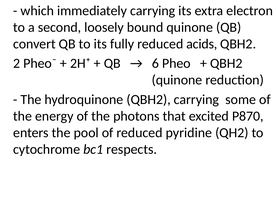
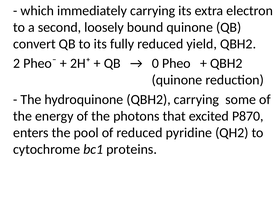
acids: acids -> yield
6: 6 -> 0
respects: respects -> proteins
